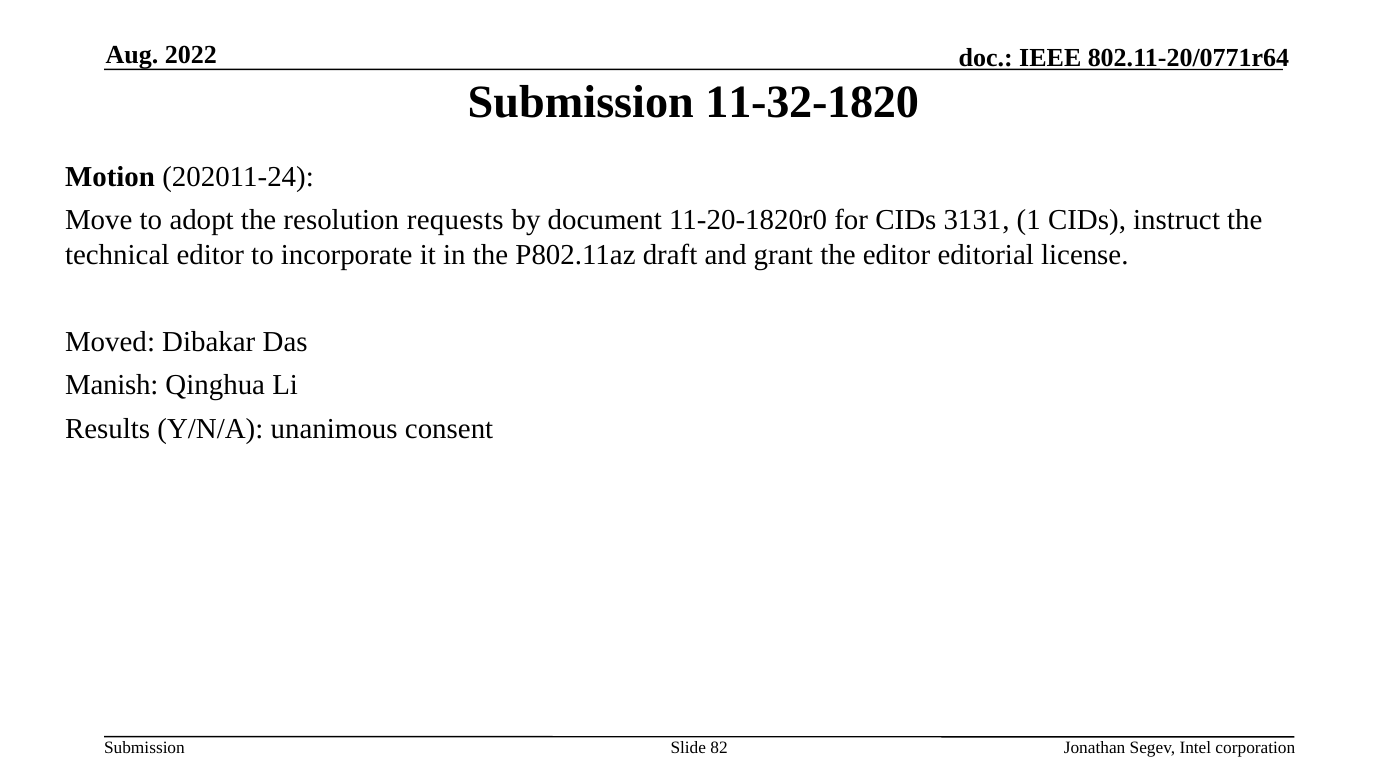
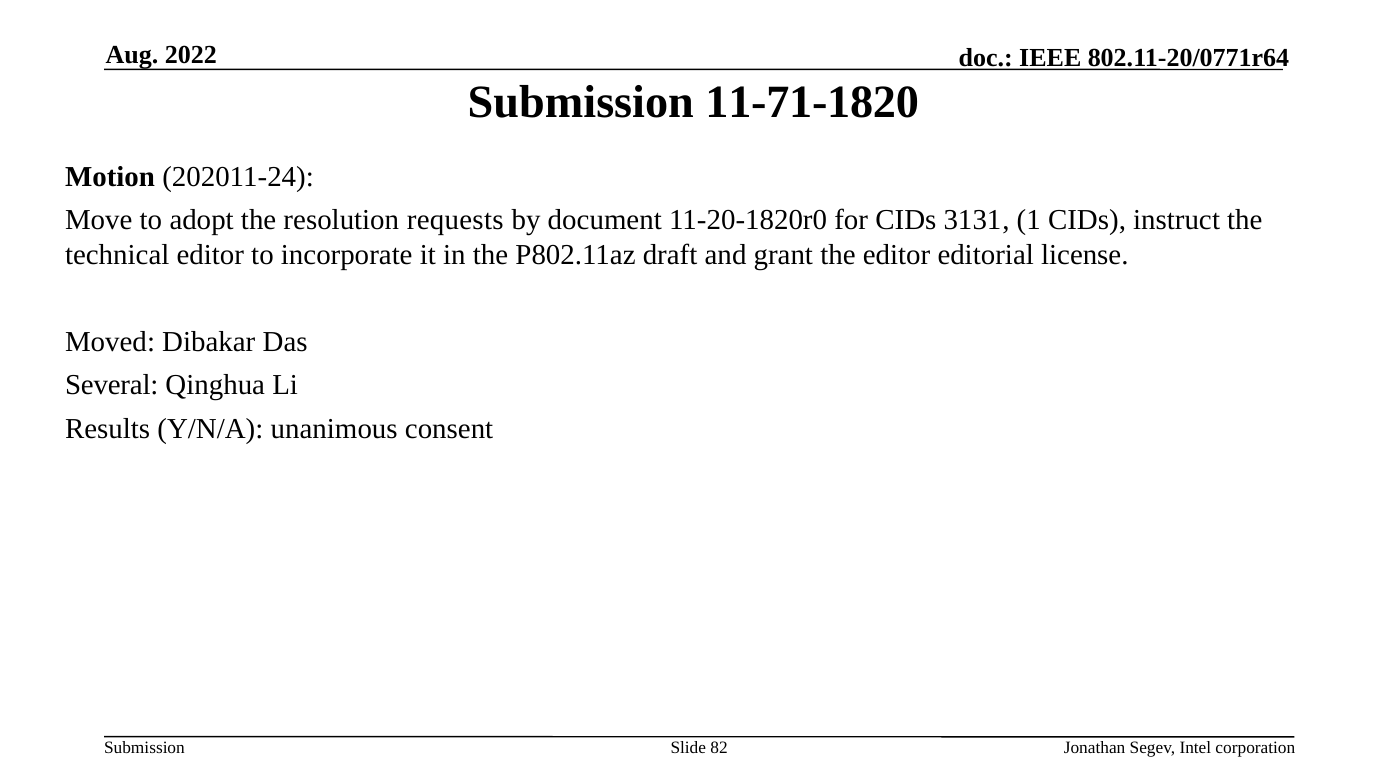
11-32-1820: 11-32-1820 -> 11-71-1820
Manish: Manish -> Several
